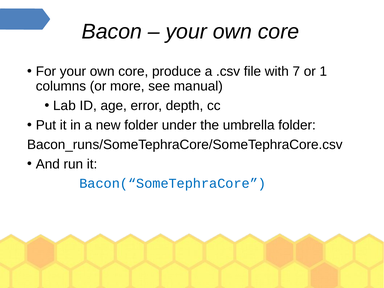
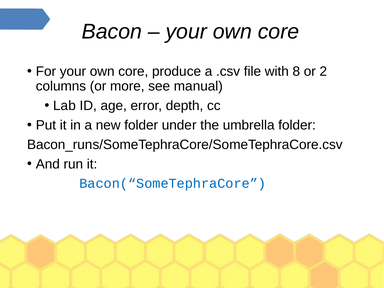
7: 7 -> 8
1: 1 -> 2
